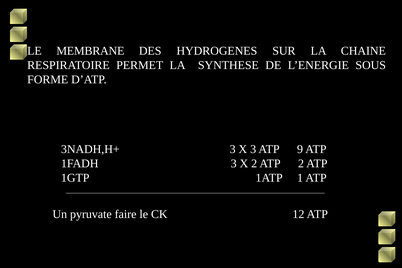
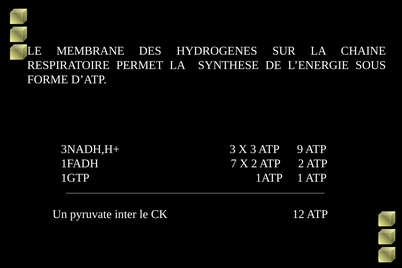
1FADH 3: 3 -> 7
faire: faire -> inter
